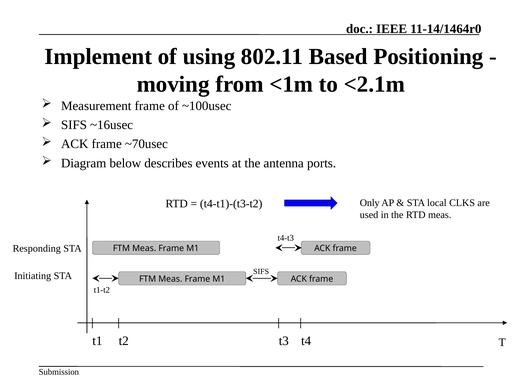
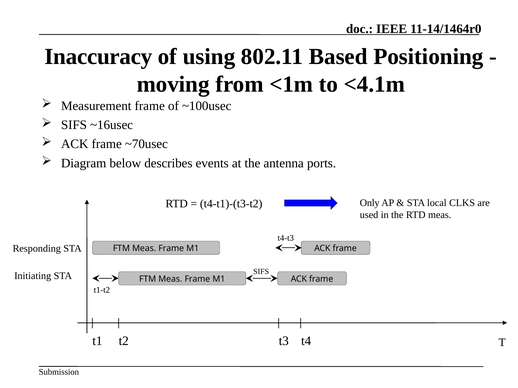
Implement: Implement -> Inaccuracy
<2.1m: <2.1m -> <4.1m
